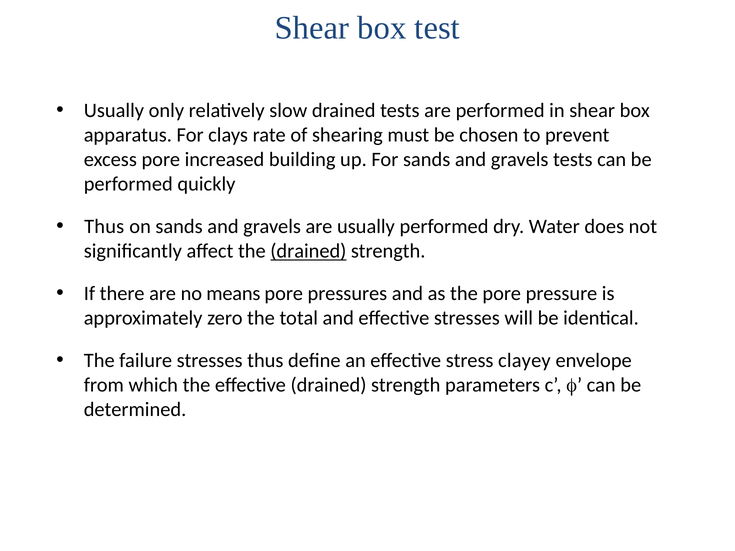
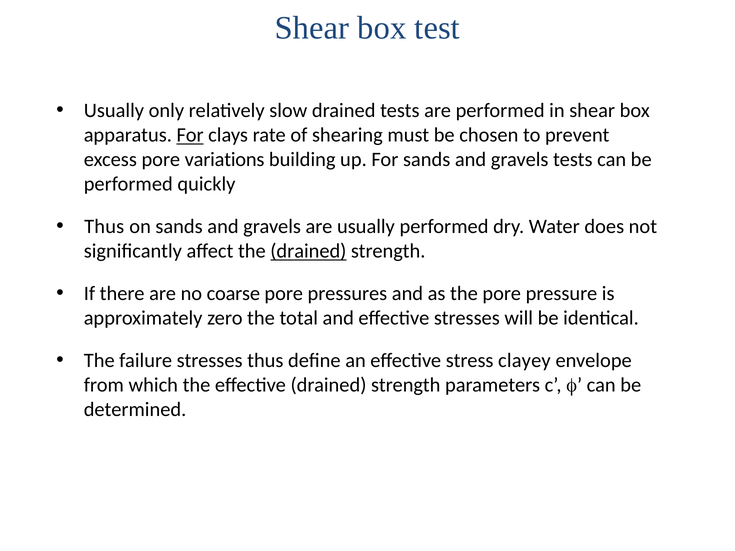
For at (190, 135) underline: none -> present
increased: increased -> variations
means: means -> coarse
